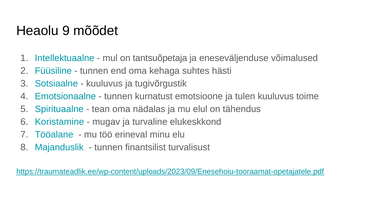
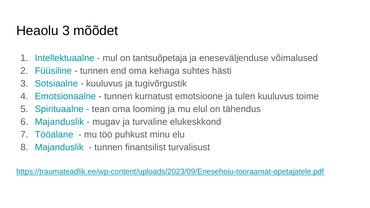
Heaolu 9: 9 -> 3
nädalas: nädalas -> looming
Koristamine at (59, 122): Koristamine -> Majanduslik
erineval: erineval -> puhkust
